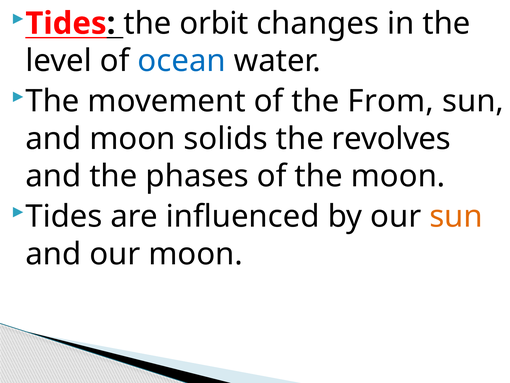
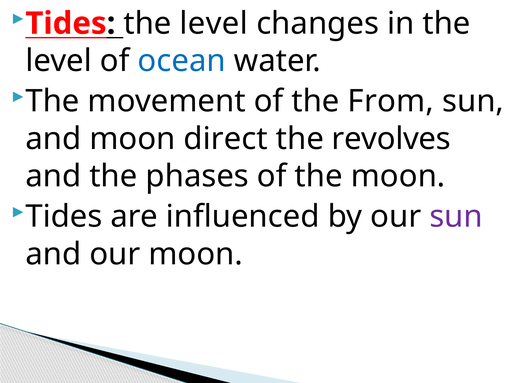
Tides the orbit: orbit -> level
solids: solids -> direct
sun at (456, 216) colour: orange -> purple
